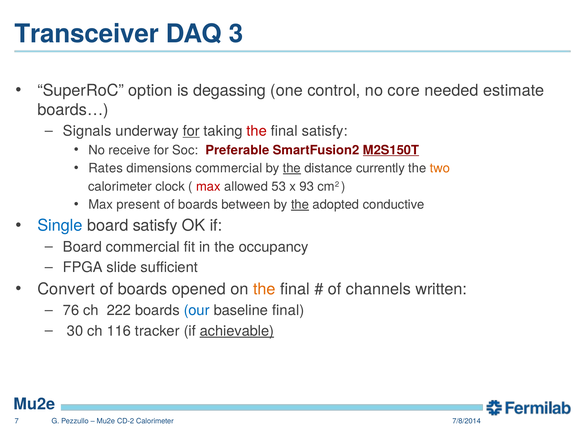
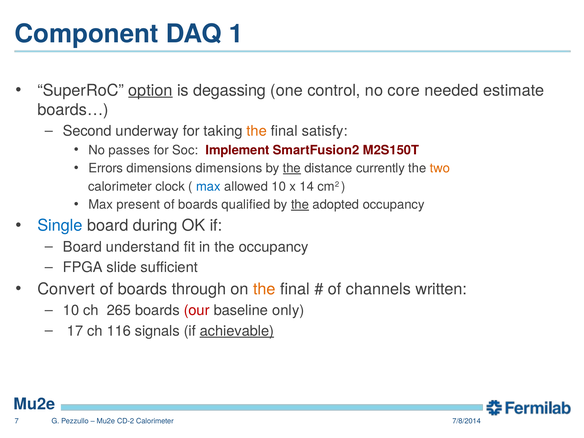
Transceiver: Transceiver -> Component
3: 3 -> 1
option underline: none -> present
Signals: Signals -> Second
for at (191, 131) underline: present -> none
the at (257, 131) colour: red -> orange
receive: receive -> passes
Preferable: Preferable -> Implement
M2S150T underline: present -> none
Rates: Rates -> Errors
dimensions commercial: commercial -> dimensions
max at (208, 186) colour: red -> blue
allowed 53: 53 -> 10
93: 93 -> 14
between: between -> qualified
adopted conductive: conductive -> occupancy
board satisfy: satisfy -> during
Board commercial: commercial -> understand
opened: opened -> through
76 at (71, 310): 76 -> 10
222: 222 -> 265
our colour: blue -> red
baseline final: final -> only
30: 30 -> 17
tracker: tracker -> signals
